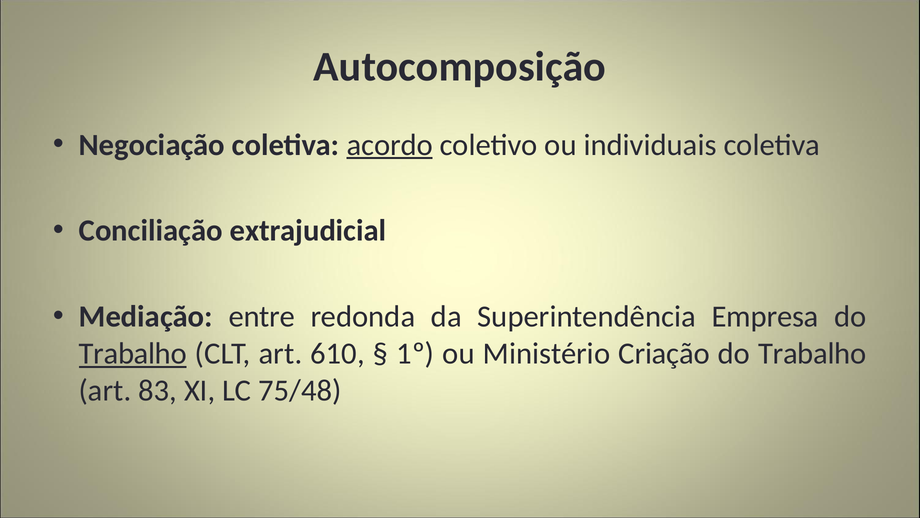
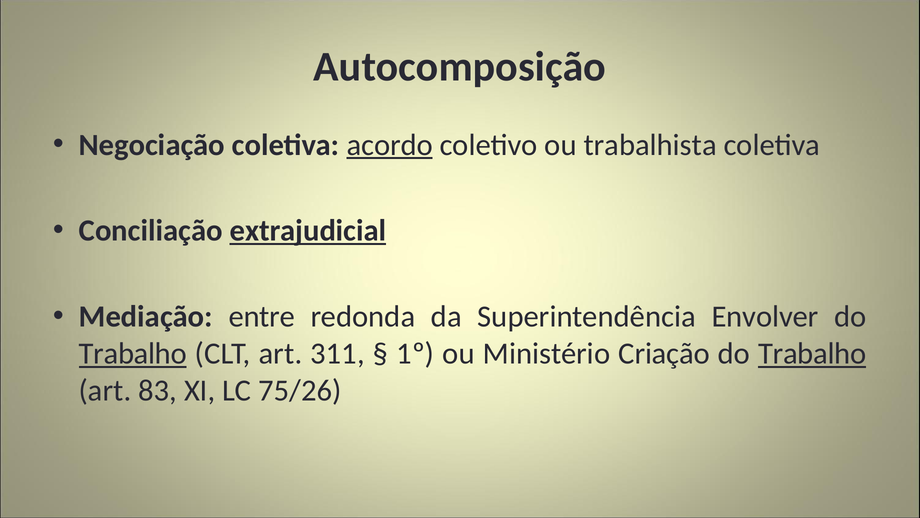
individuais: individuais -> trabalhista
extrajudicial underline: none -> present
Empresa: Empresa -> Envolver
610: 610 -> 311
Trabalho at (812, 353) underline: none -> present
75/48: 75/48 -> 75/26
